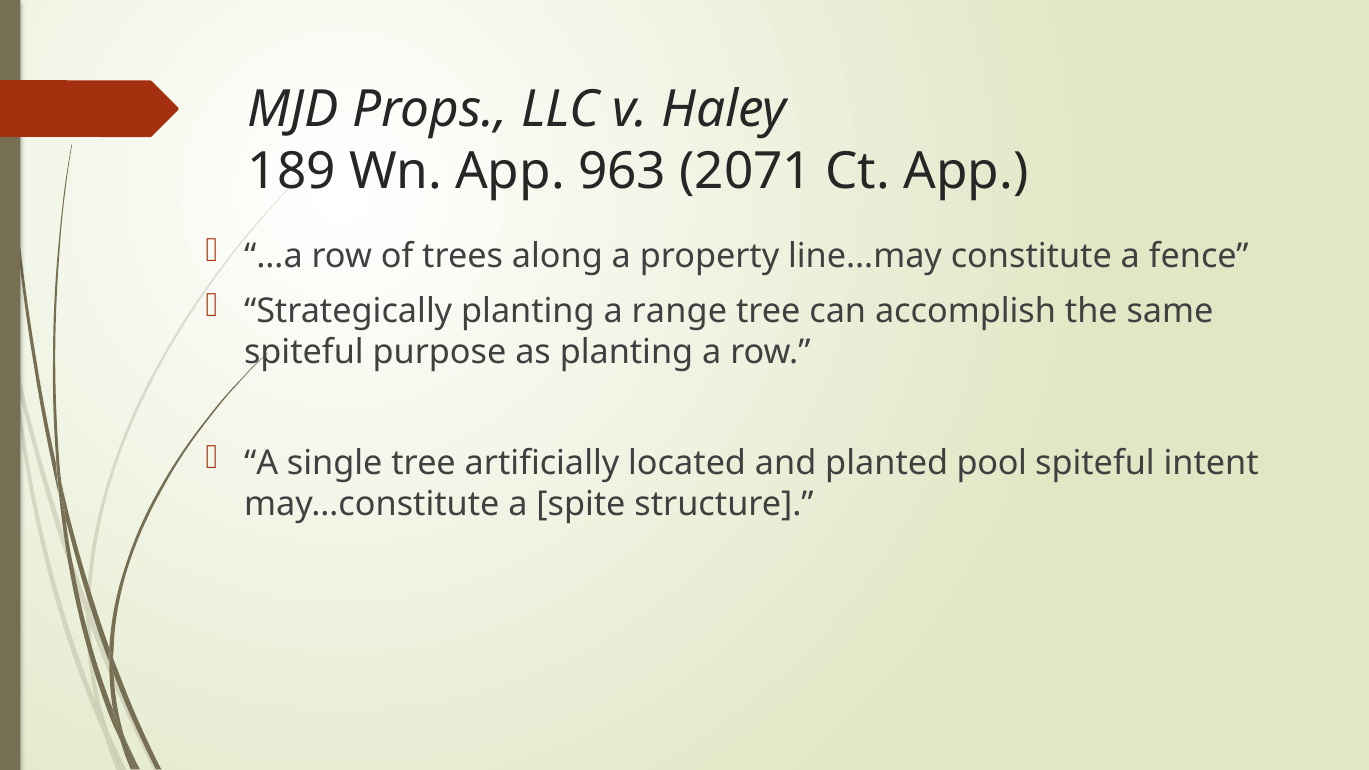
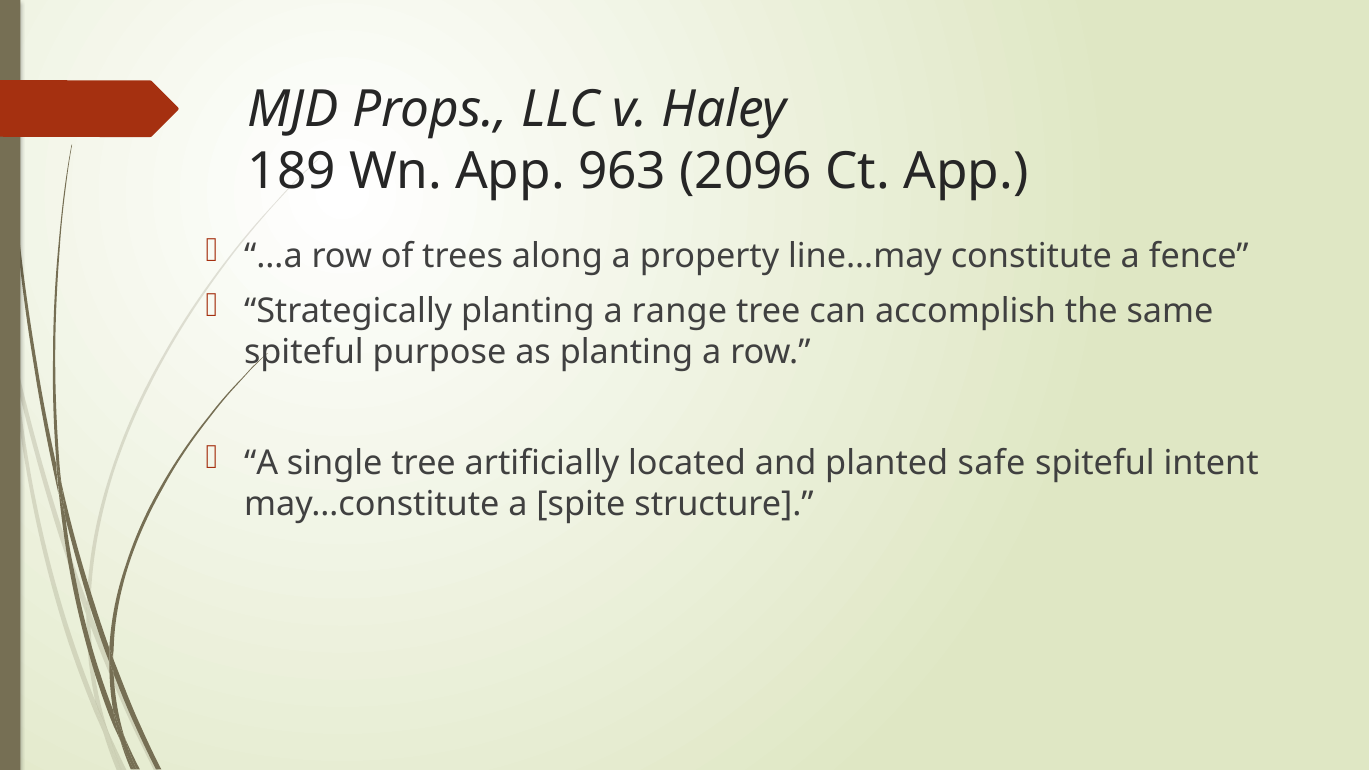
2071: 2071 -> 2096
pool: pool -> safe
